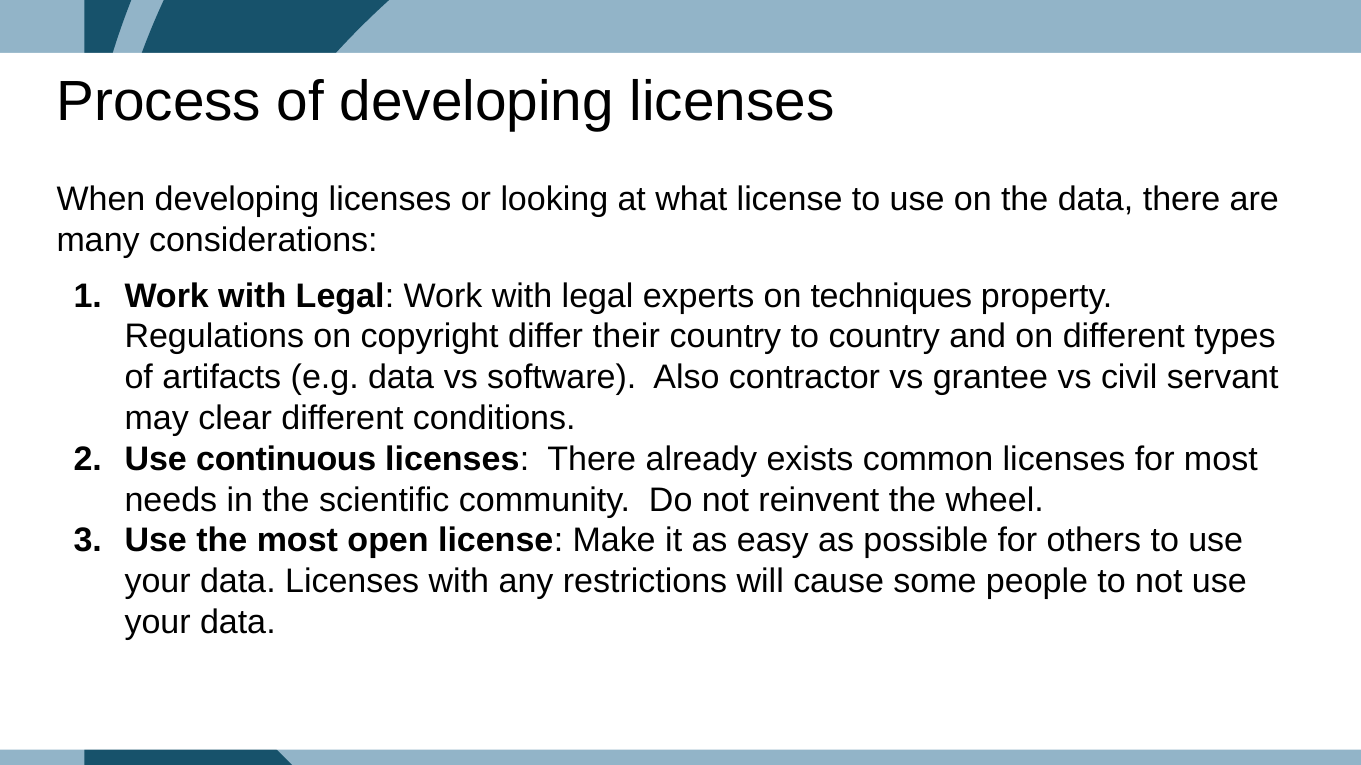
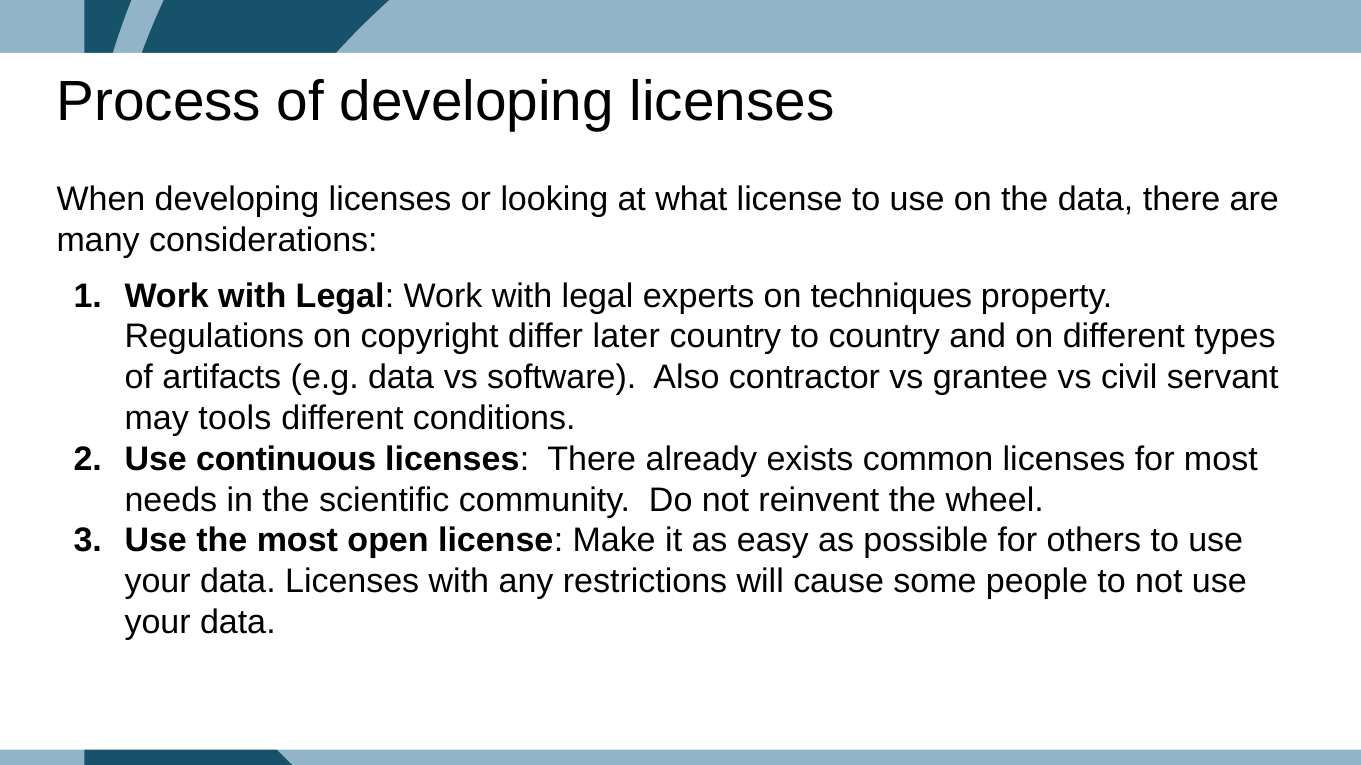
their: their -> later
clear: clear -> tools
